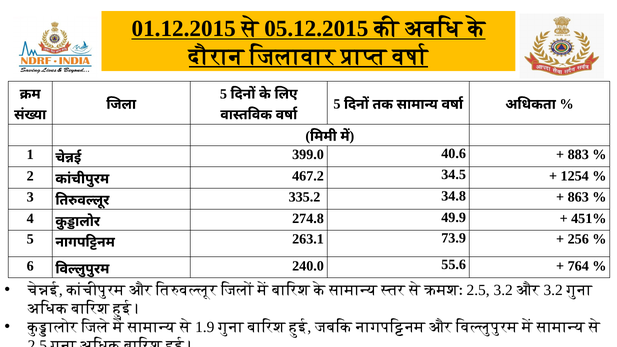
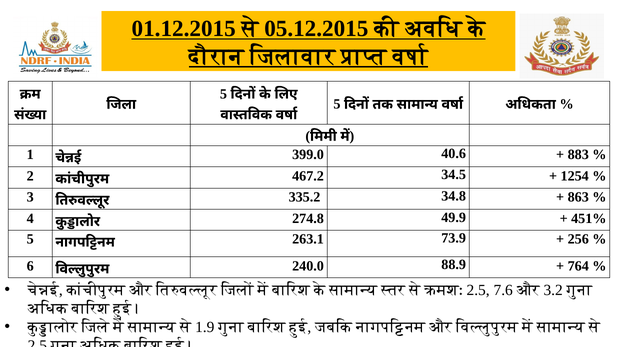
55.6: 55.6 -> 88.9
2.5 3.2: 3.2 -> 7.6
